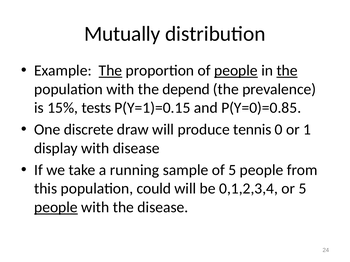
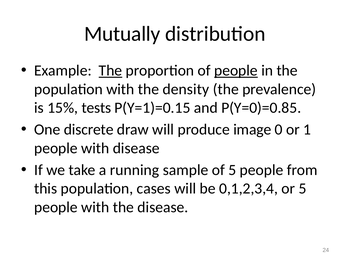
the at (287, 71) underline: present -> none
depend: depend -> density
tennis: tennis -> image
display at (56, 149): display -> people
could: could -> cases
people at (56, 208) underline: present -> none
